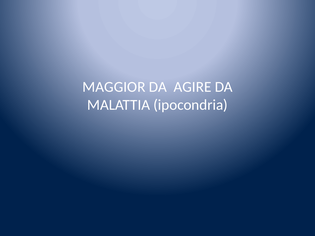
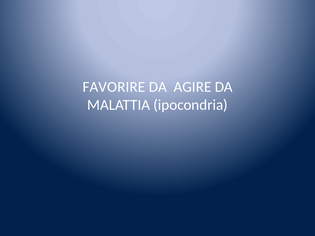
MAGGIOR: MAGGIOR -> FAVORIRE
